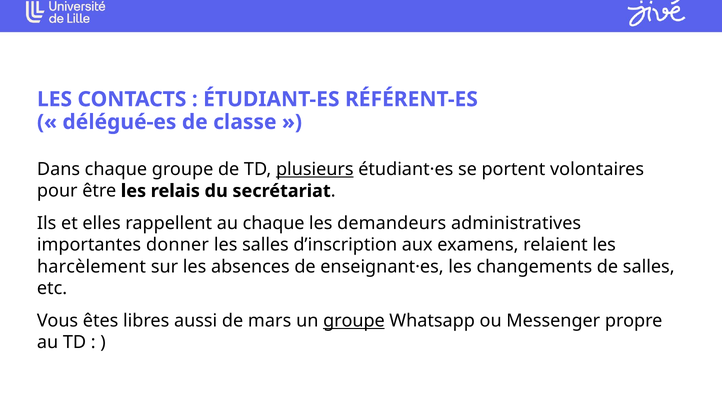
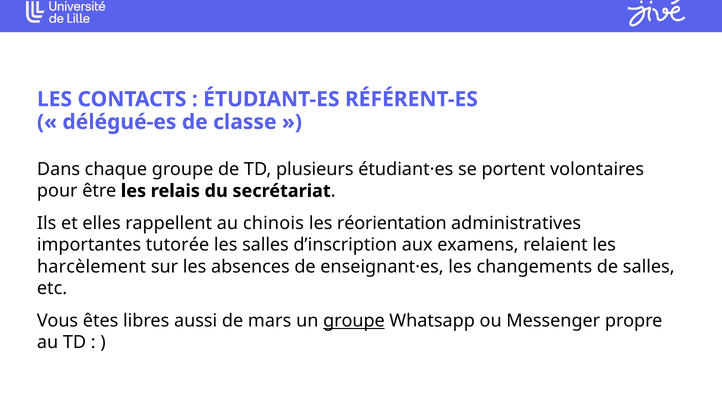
plusieurs underline: present -> none
au chaque: chaque -> chinois
demandeurs: demandeurs -> réorientation
donner: donner -> tutorée
